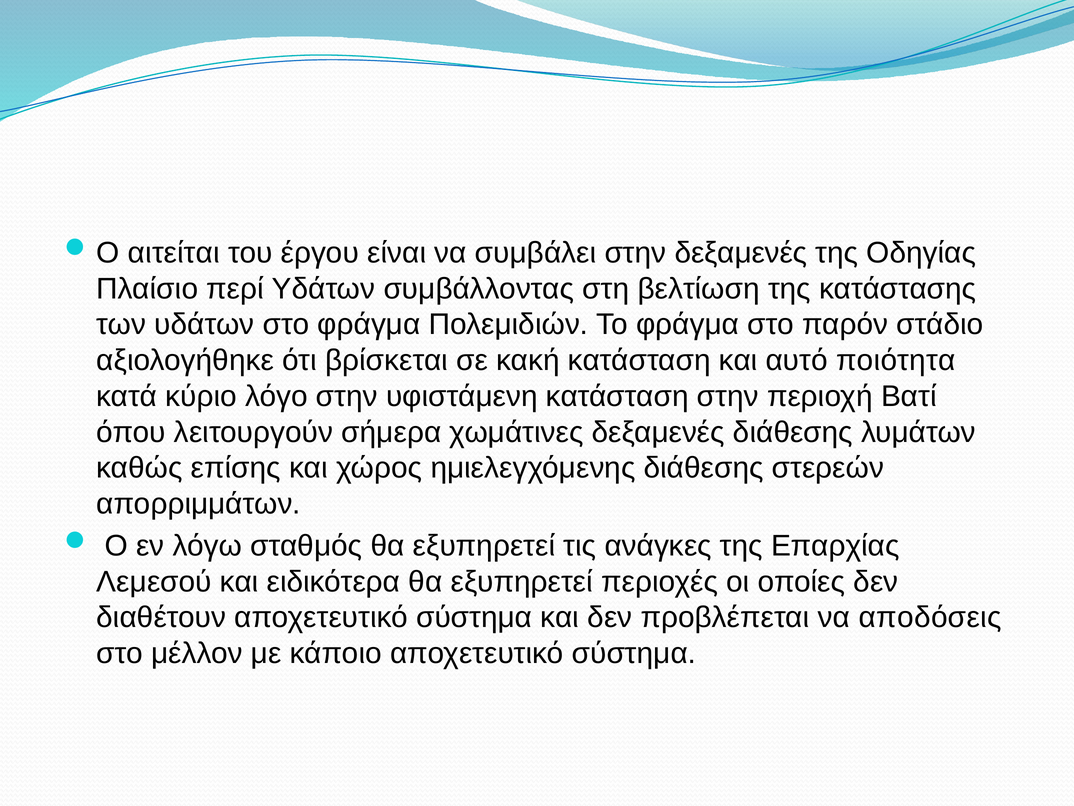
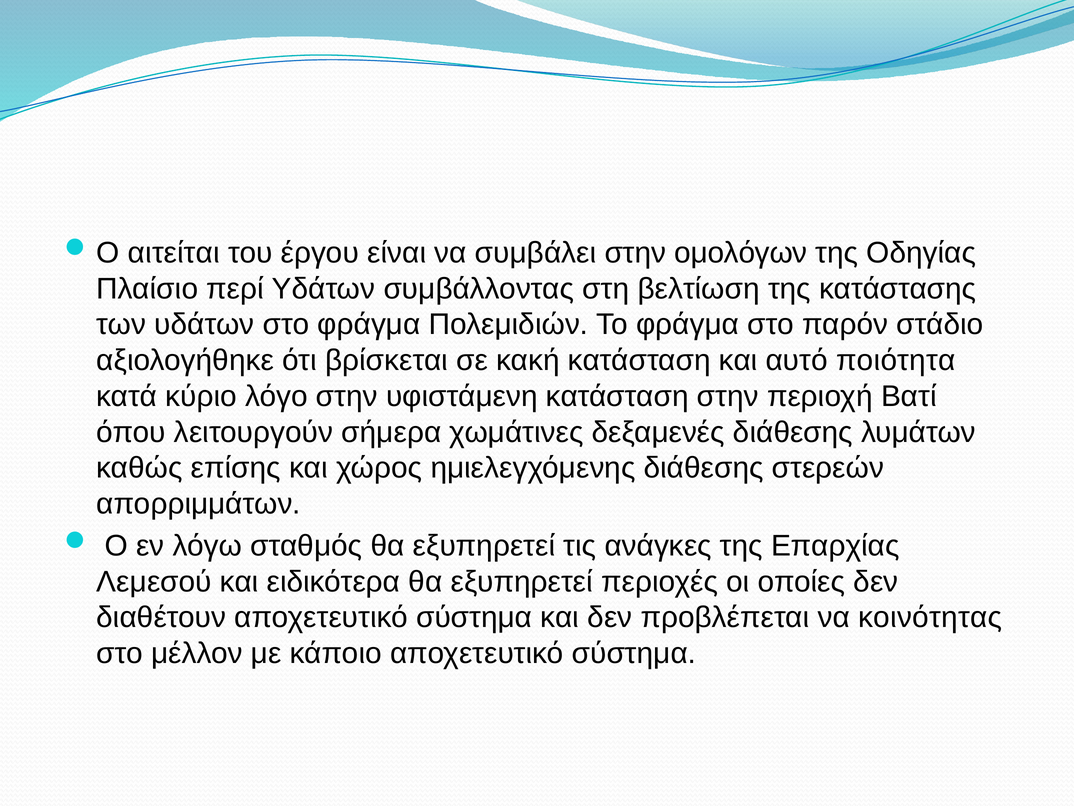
στην δεξαμενές: δεξαμενές -> ομολόγων
αποδόσεις: αποδόσεις -> κοινότητας
